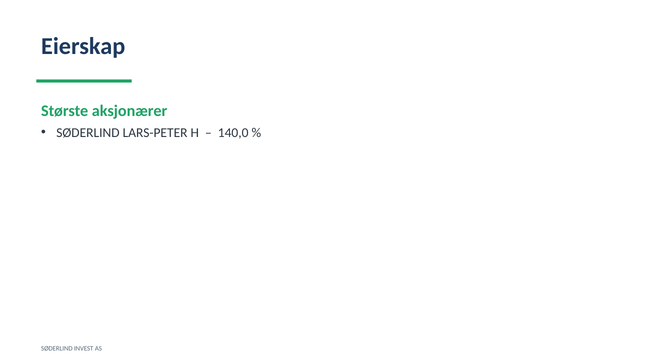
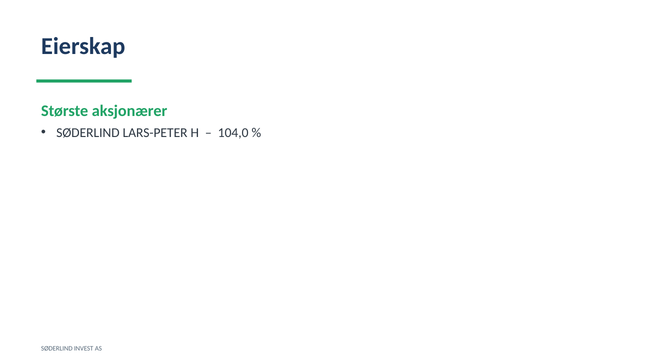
140,0: 140,0 -> 104,0
